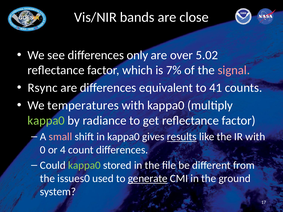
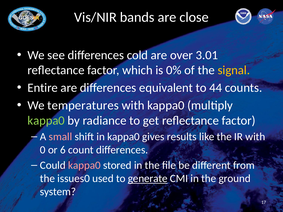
only: only -> cold
5.02: 5.02 -> 3.01
7%: 7% -> 0%
signal colour: pink -> yellow
Rsync: Rsync -> Entire
41: 41 -> 44
results underline: present -> none
4: 4 -> 6
kappa0 at (84, 165) colour: light green -> pink
